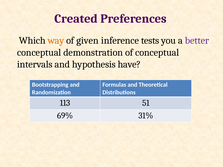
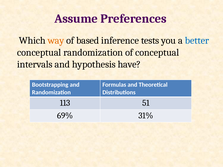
Created: Created -> Assume
given: given -> based
better colour: purple -> blue
conceptual demonstration: demonstration -> randomization
